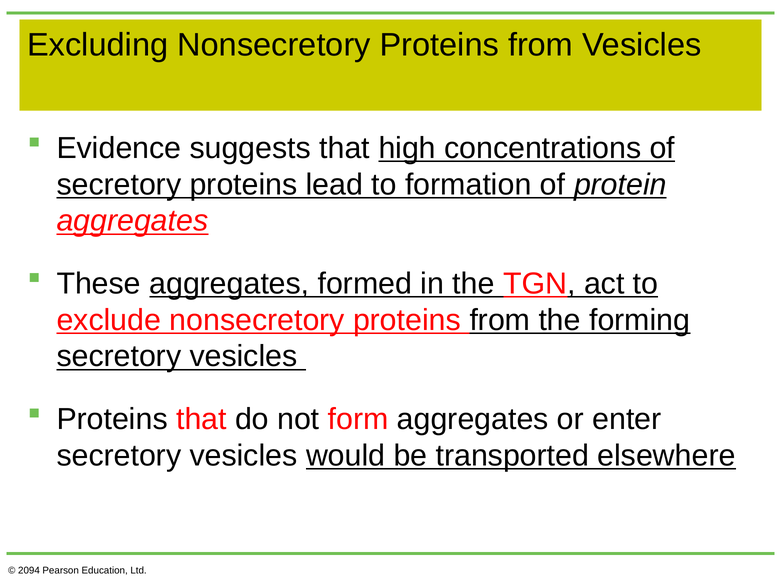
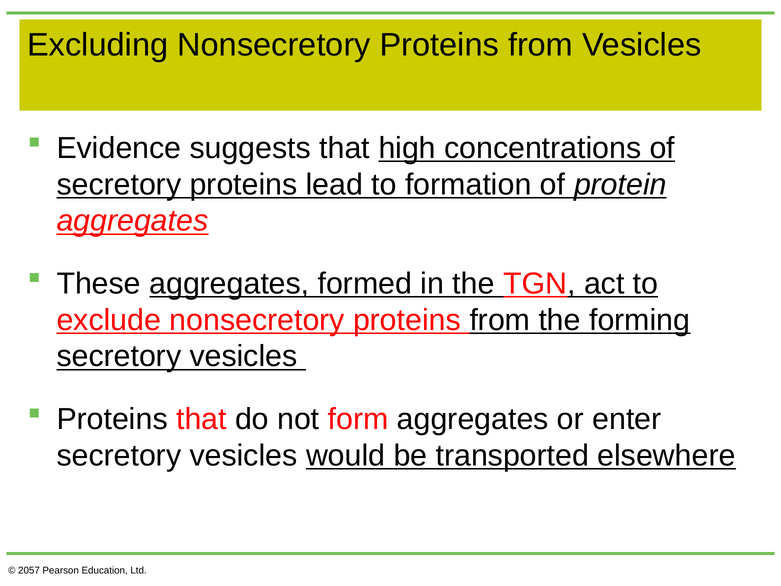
2094: 2094 -> 2057
